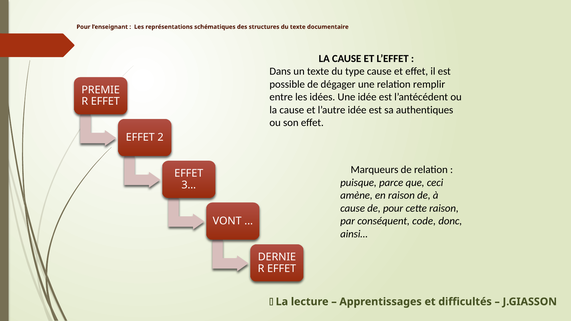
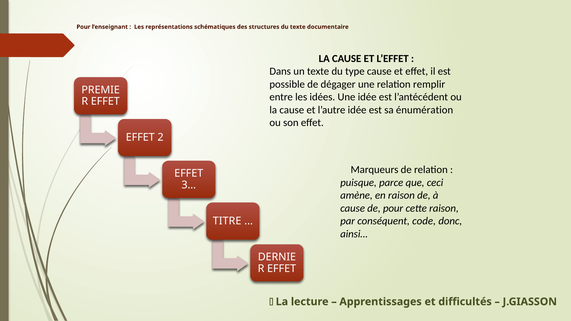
authentiques: authentiques -> énumération
VONT: VONT -> TITRE
